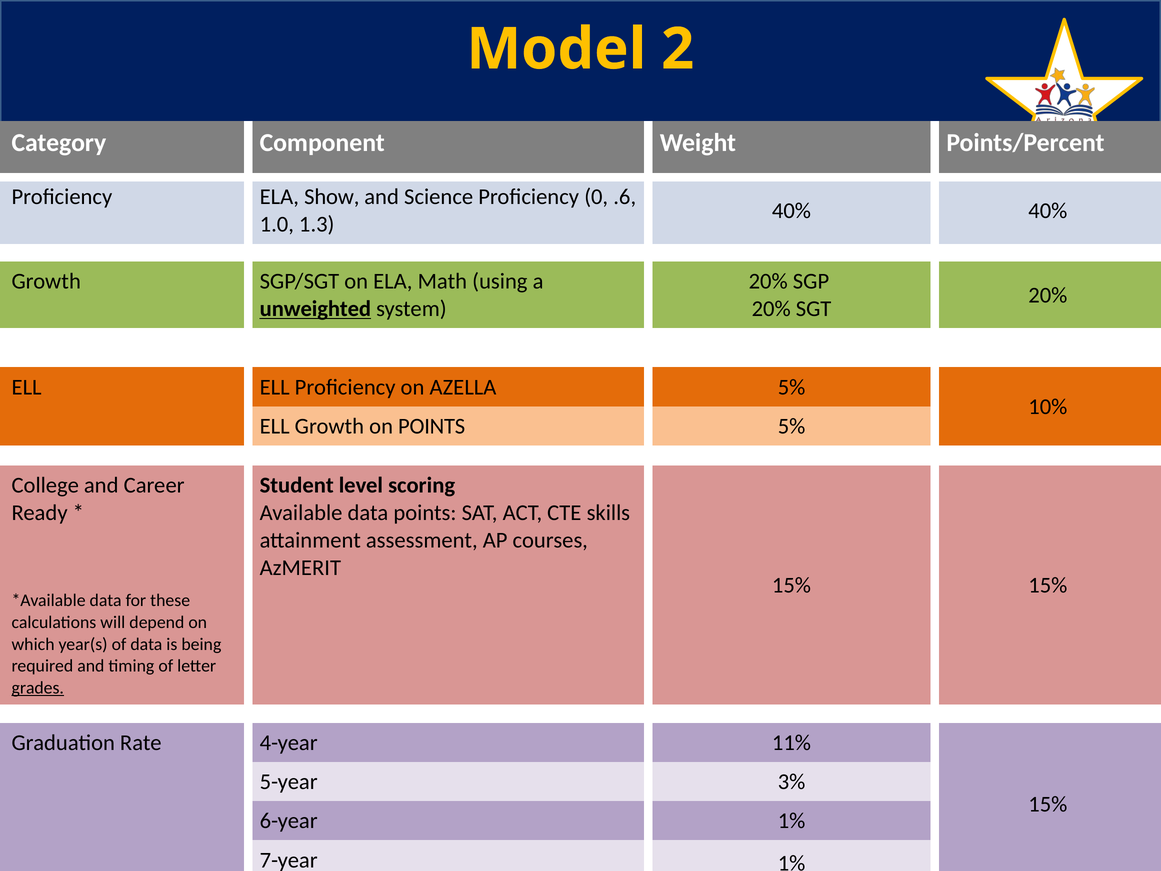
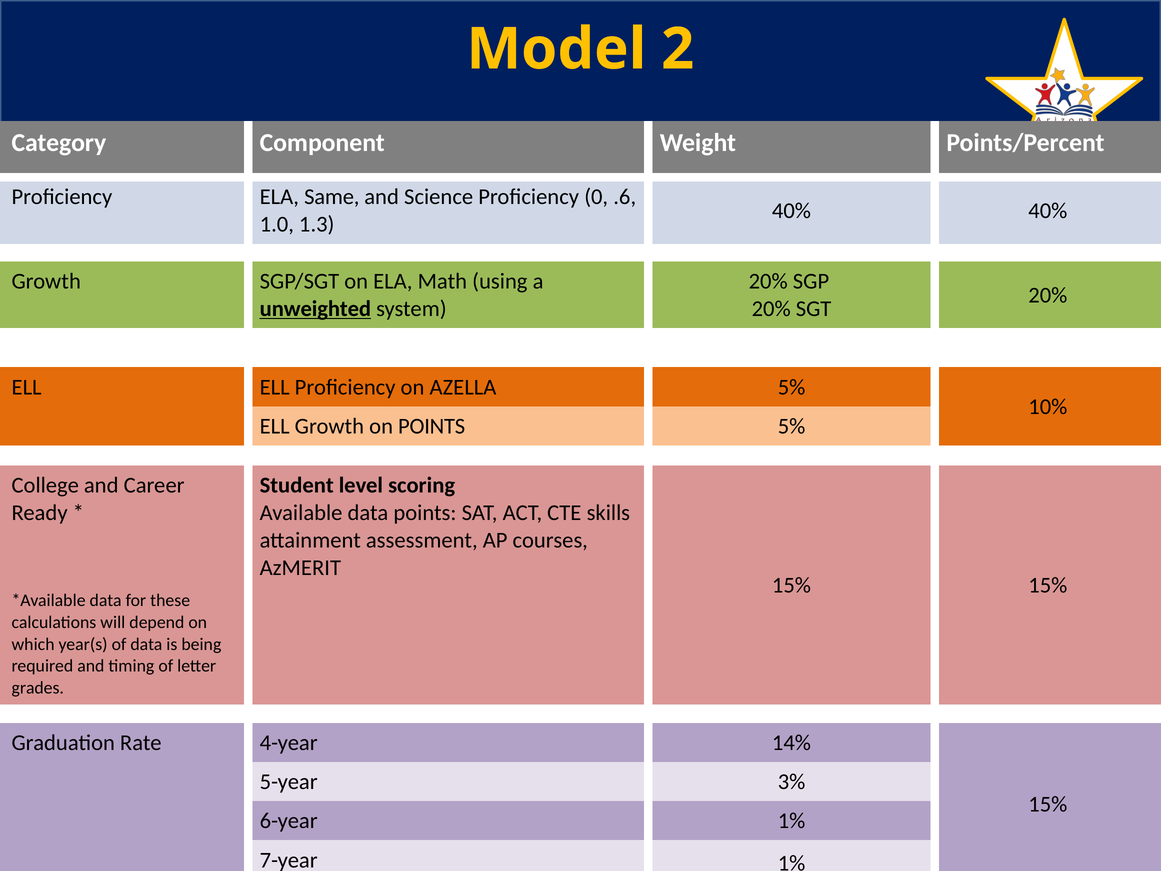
Show: Show -> Same
grades underline: present -> none
11%: 11% -> 14%
